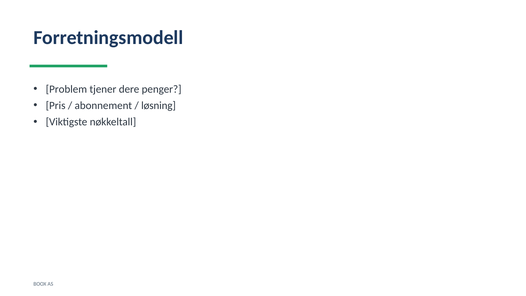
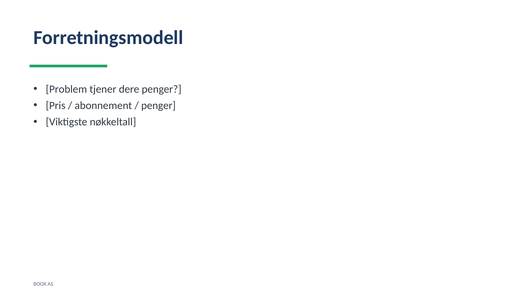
løsning at (158, 106): løsning -> penger
